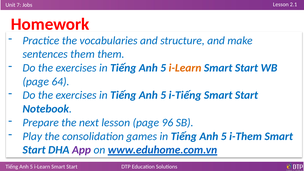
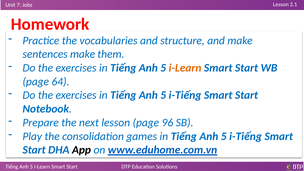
sentences them: them -> make
i-Them at (246, 136): i-Them -> i-Tiếng
App colour: purple -> black
